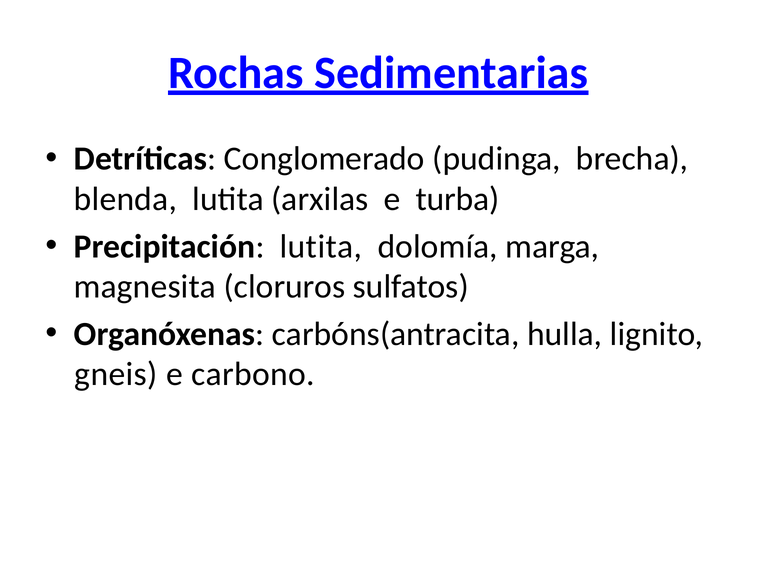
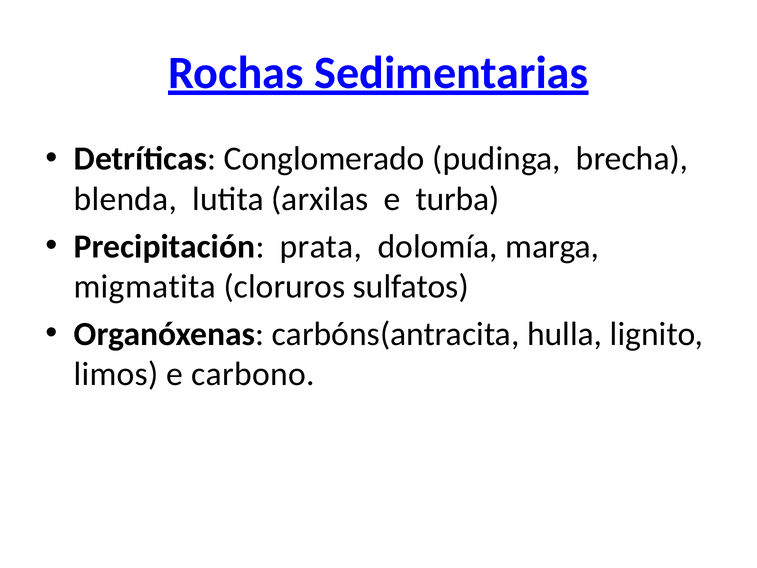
Precipitación lutita: lutita -> prata
magnesita: magnesita -> migmatita
gneis: gneis -> limos
